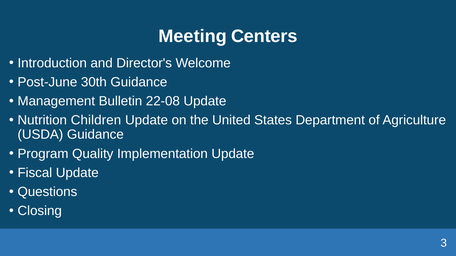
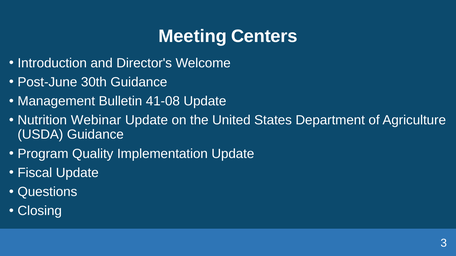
22-08: 22-08 -> 41-08
Children: Children -> Webinar
